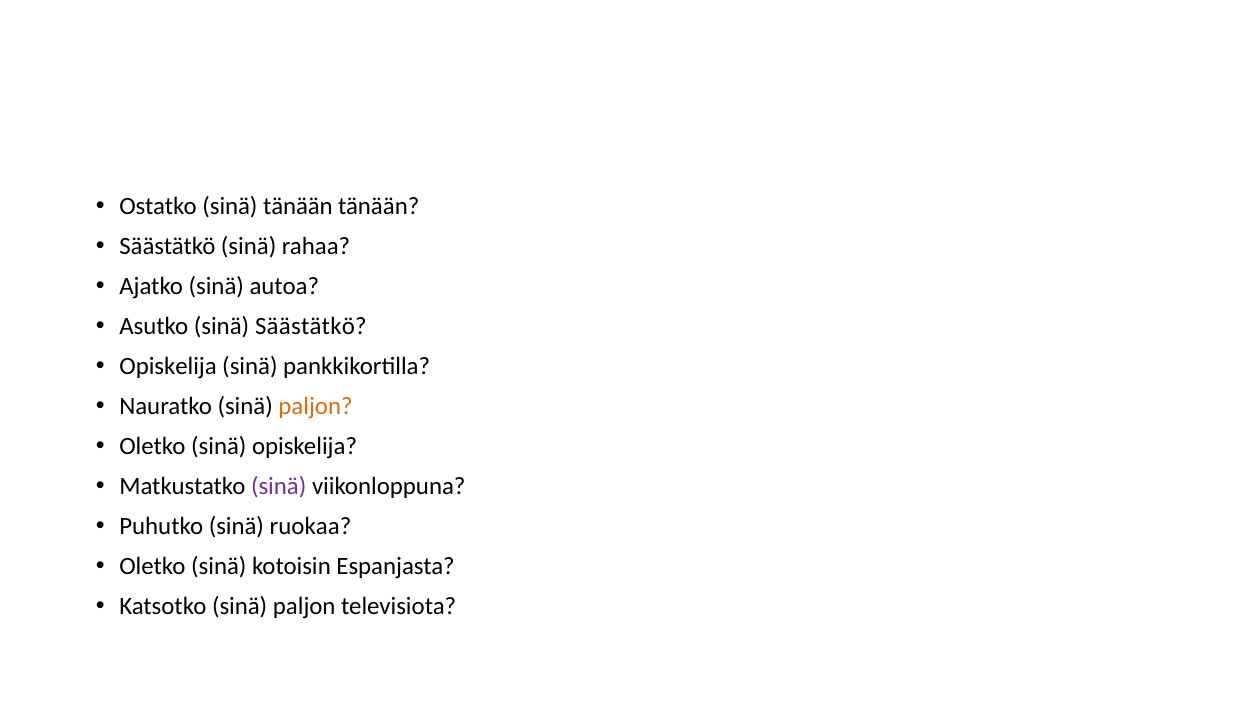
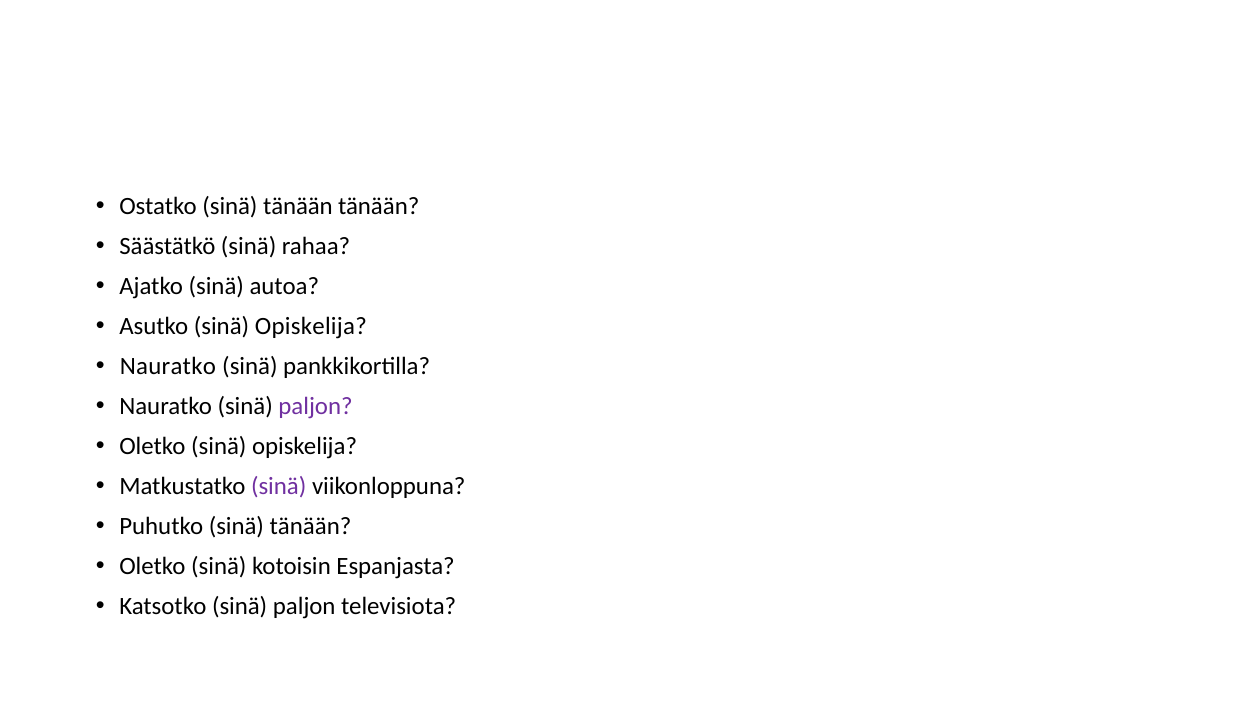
Asutko sinä Säästätkö: Säästätkö -> Opiskelija
Opiskelija at (168, 366): Opiskelija -> Nauratko
paljon at (316, 406) colour: orange -> purple
Puhutko sinä ruokaa: ruokaa -> tänään
